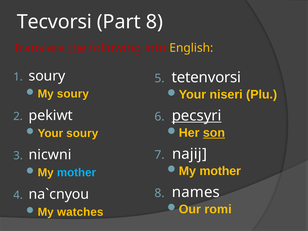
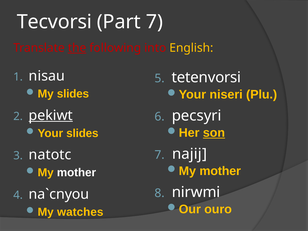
Part 8: 8 -> 7
1 soury: soury -> nisau
soury at (73, 94): soury -> slides
pekiwt underline: none -> present
pecsyri underline: present -> none
soury at (82, 133): soury -> slides
nicwni: nicwni -> natotc
mother at (76, 173) colour: light blue -> white
names: names -> nirwmi
romi: romi -> ouro
